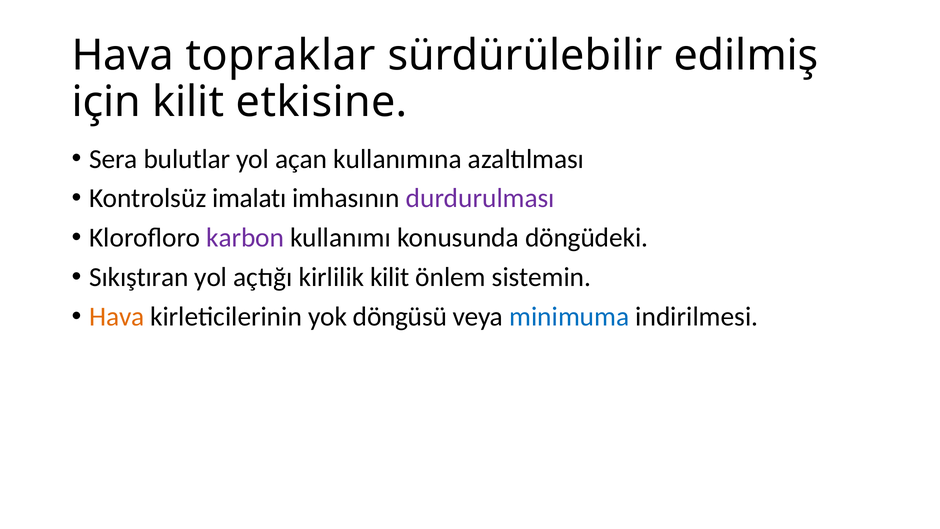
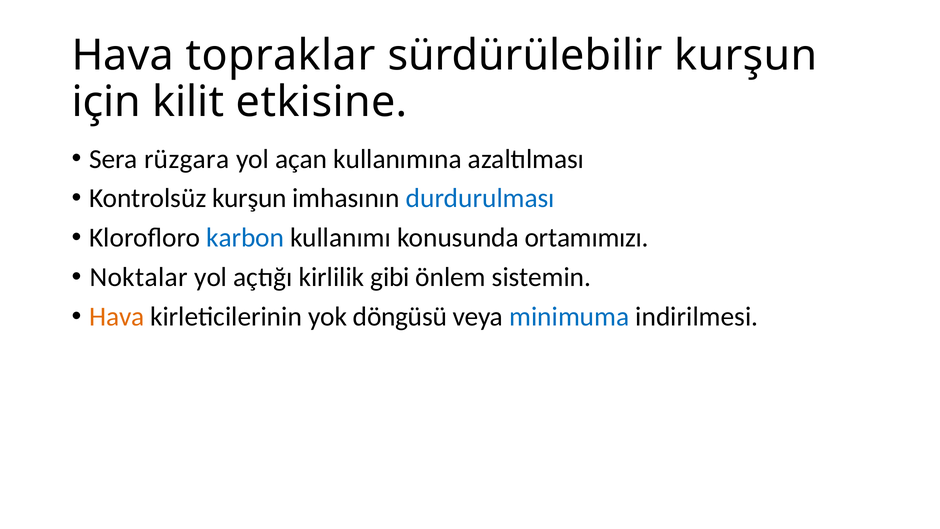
sürdürülebilir edilmiş: edilmiş -> kurşun
bulutlar: bulutlar -> rüzgara
Kontrolsüz imalatı: imalatı -> kurşun
durdurulması colour: purple -> blue
karbon colour: purple -> blue
döngüdeki: döngüdeki -> ortamımızı
Sıkıştıran: Sıkıştıran -> Noktalar
kirlilik kilit: kilit -> gibi
